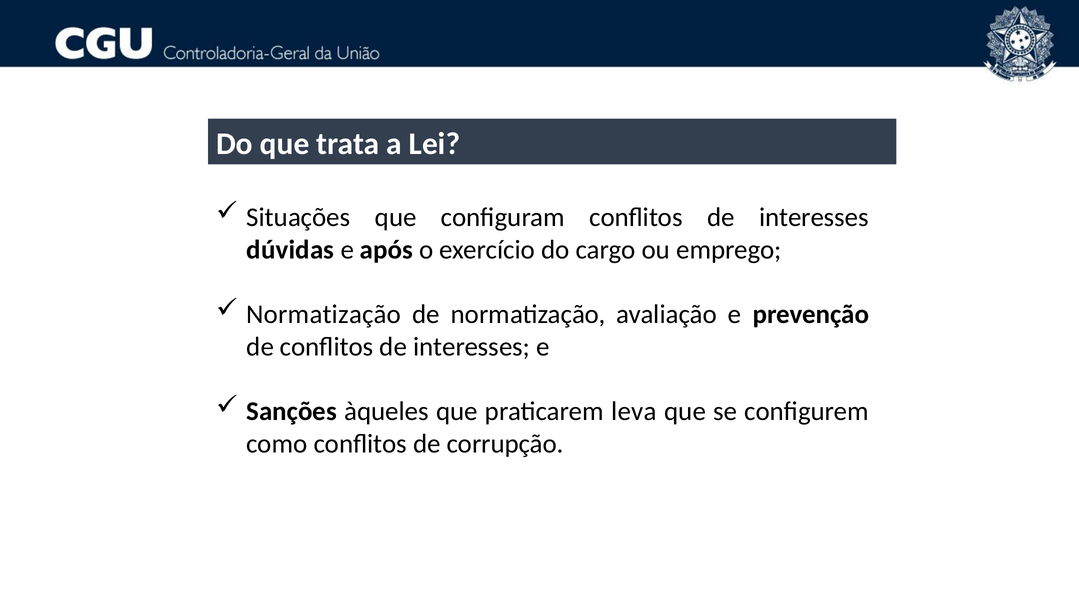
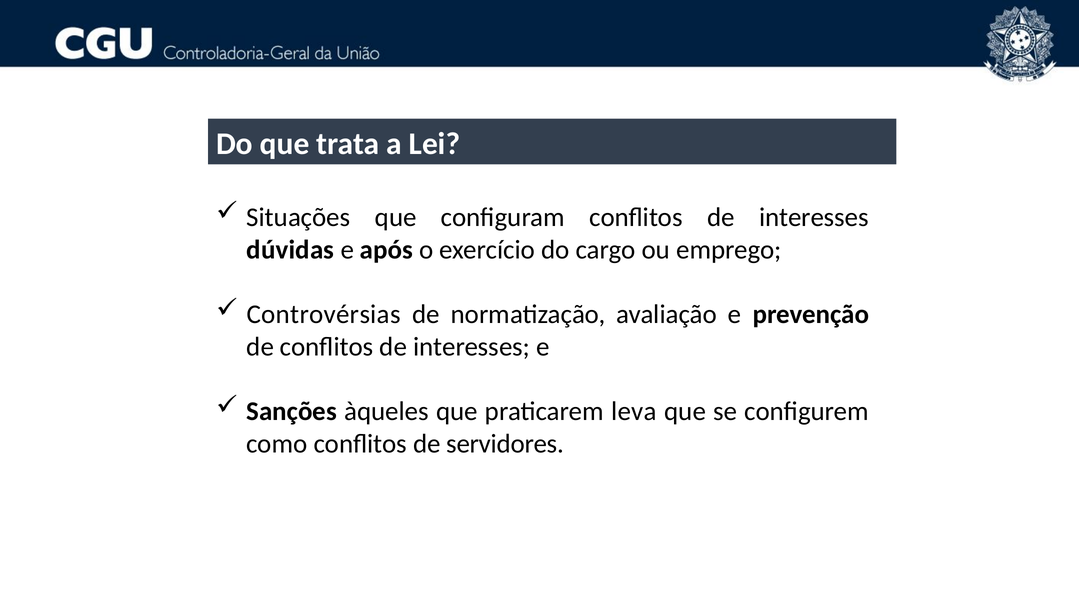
Normatização at (324, 314): Normatização -> Controvérsias
corrupção: corrupção -> servidores
